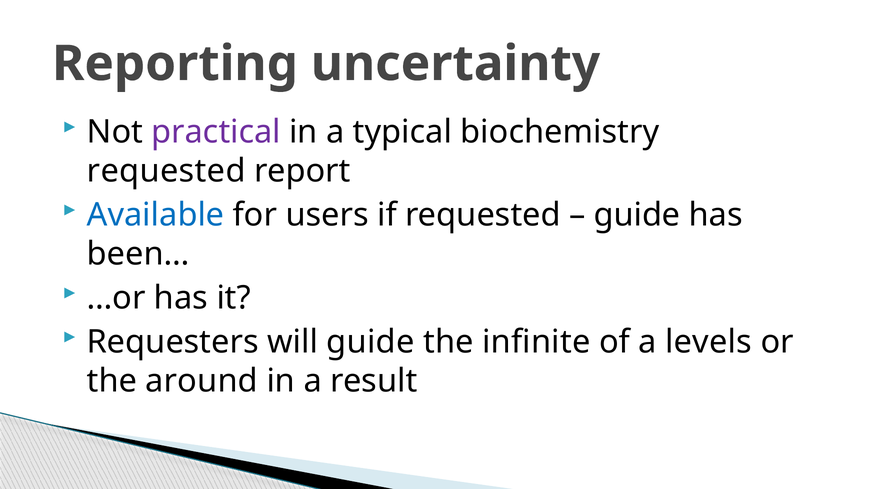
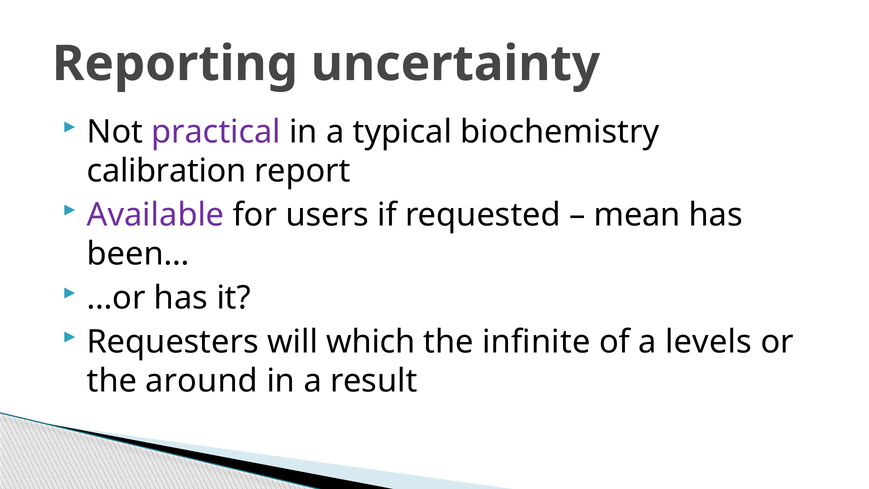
requested at (166, 171): requested -> calibration
Available colour: blue -> purple
guide at (637, 215): guide -> mean
will guide: guide -> which
